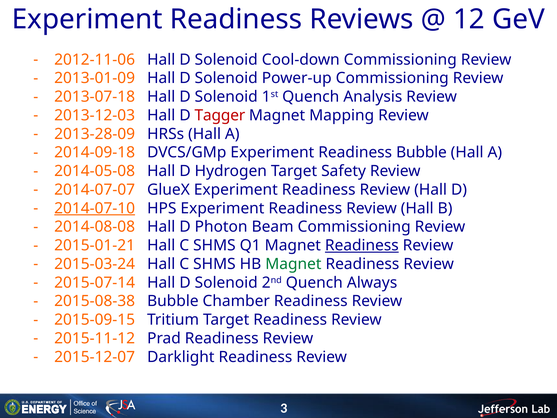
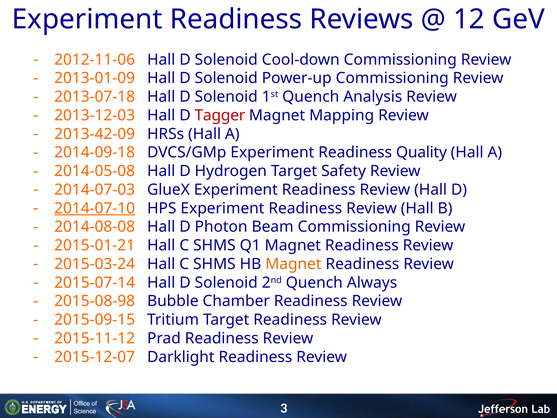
2013-28-09: 2013-28-09 -> 2013-42-09
Readiness Bubble: Bubble -> Quality
2014-07-07: 2014-07-07 -> 2014-07-03
Readiness at (362, 245) underline: present -> none
Magnet at (293, 264) colour: green -> orange
2015-08-38: 2015-08-38 -> 2015-08-98
